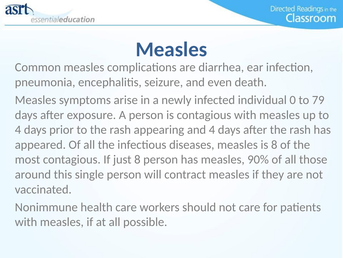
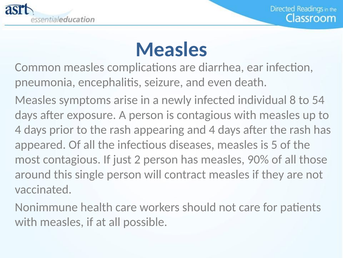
0: 0 -> 8
79: 79 -> 54
is 8: 8 -> 5
just 8: 8 -> 2
